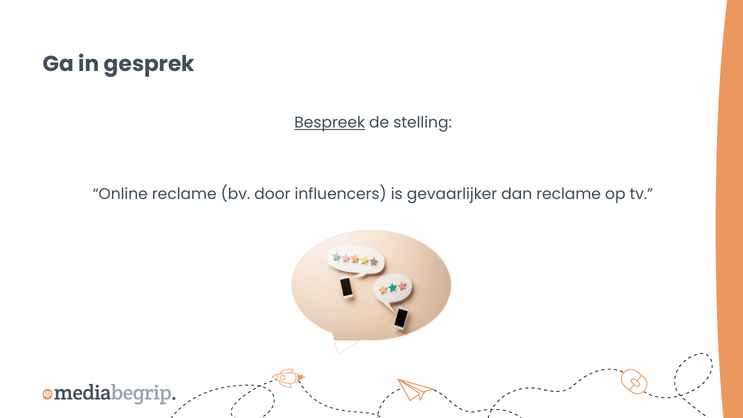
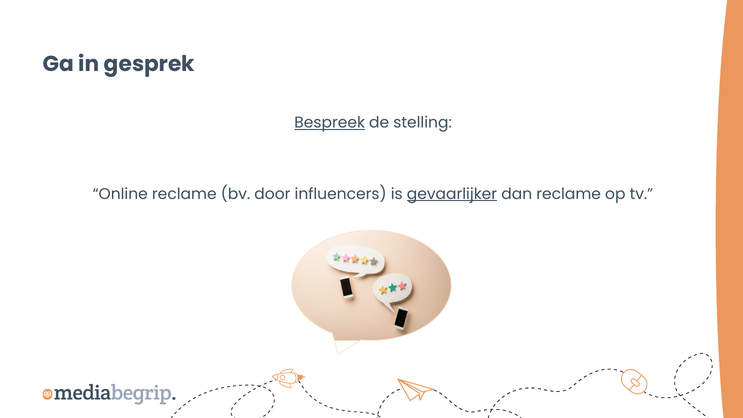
gevaarlijker underline: none -> present
